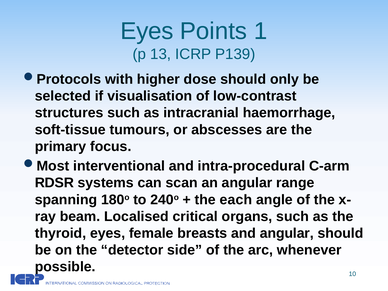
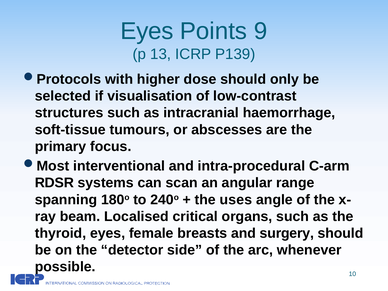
1: 1 -> 9
each: each -> uses
and angular: angular -> surgery
